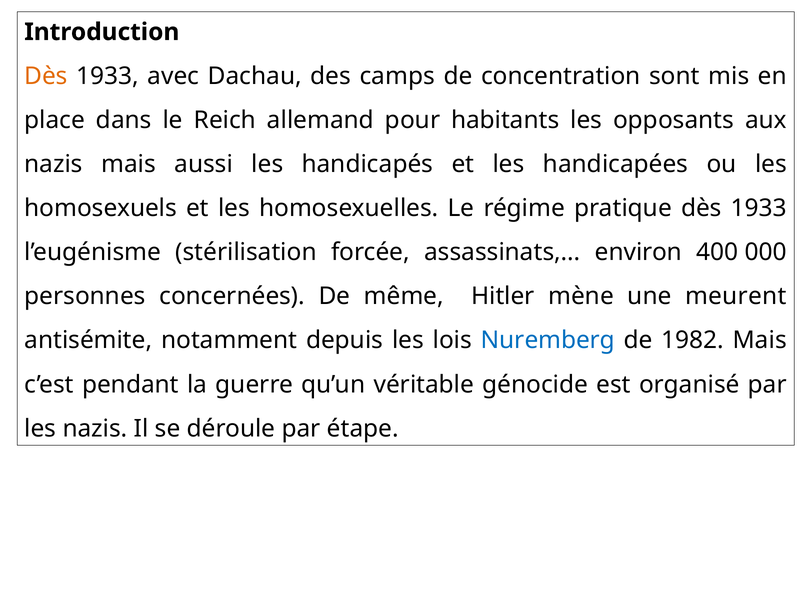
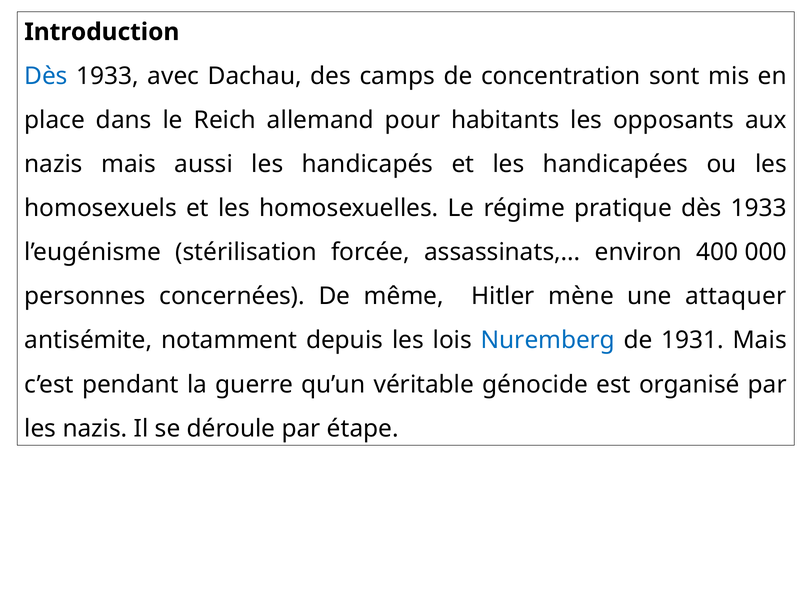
Dès at (46, 76) colour: orange -> blue
meurent: meurent -> attaquer
1982: 1982 -> 1931
